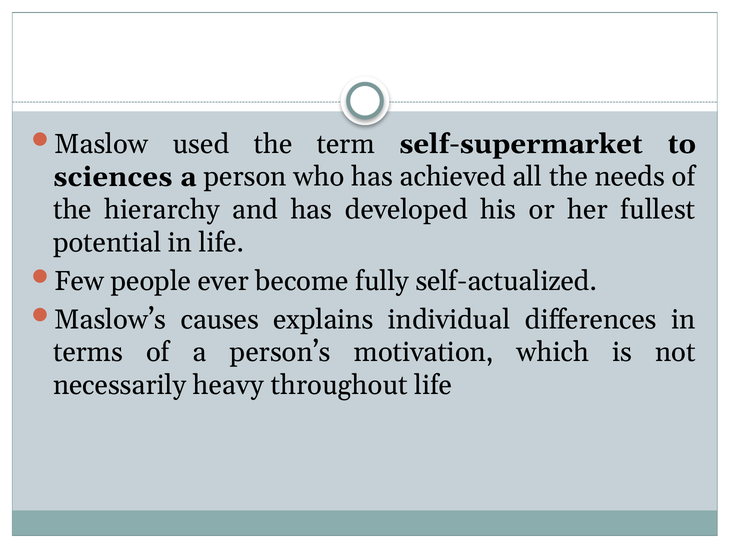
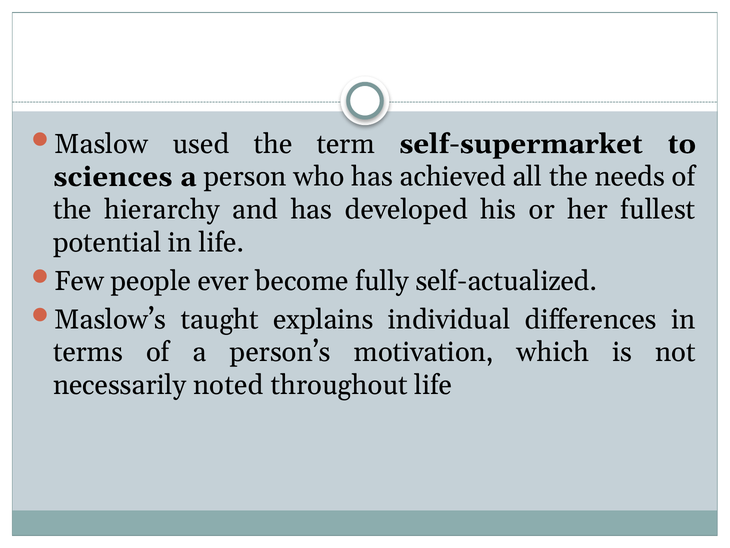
causes: causes -> taught
heavy: heavy -> noted
